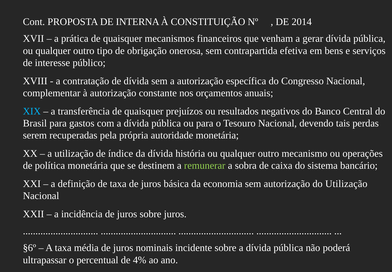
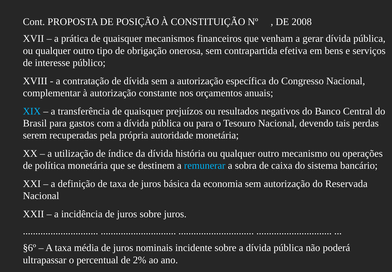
INTERNA: INTERNA -> POSIÇÃO
2014: 2014 -> 2008
remunerar colour: light green -> light blue
do Utilização: Utilização -> Reservada
4%: 4% -> 2%
